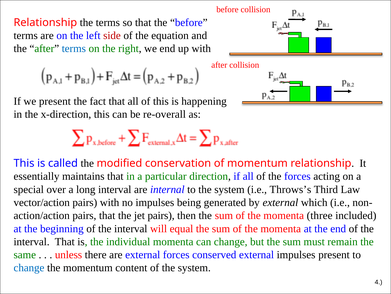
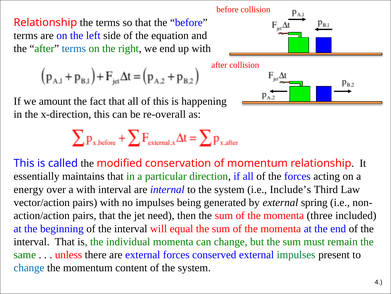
side colour: red -> black
we present: present -> amount
special: special -> energy
a long: long -> with
Throws’s: Throws’s -> Include’s
which: which -> spring
jet pairs: pairs -> need
impulses at (296, 254) colour: black -> green
